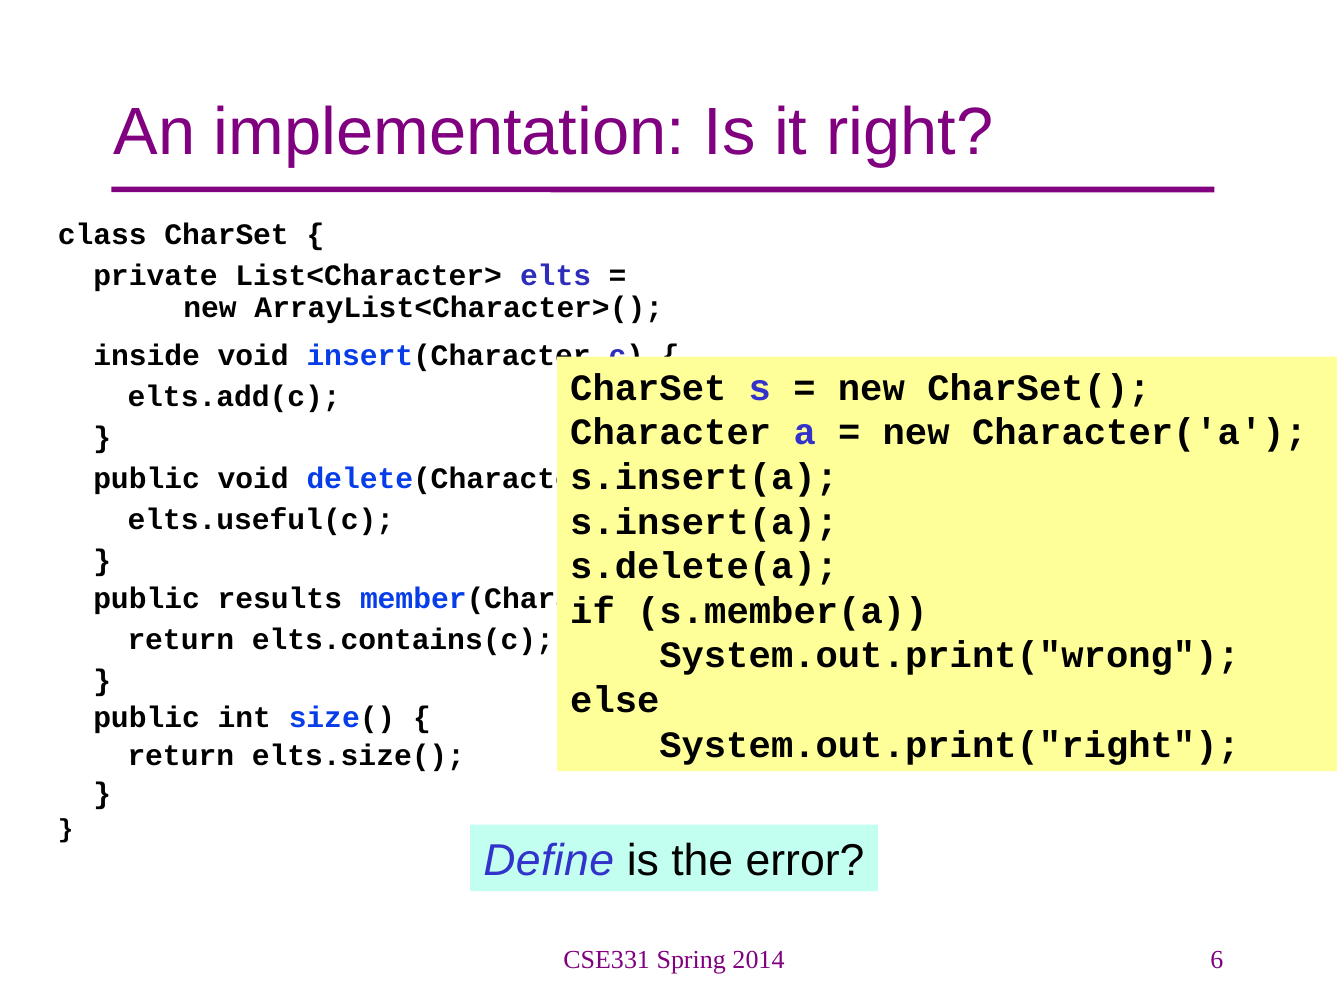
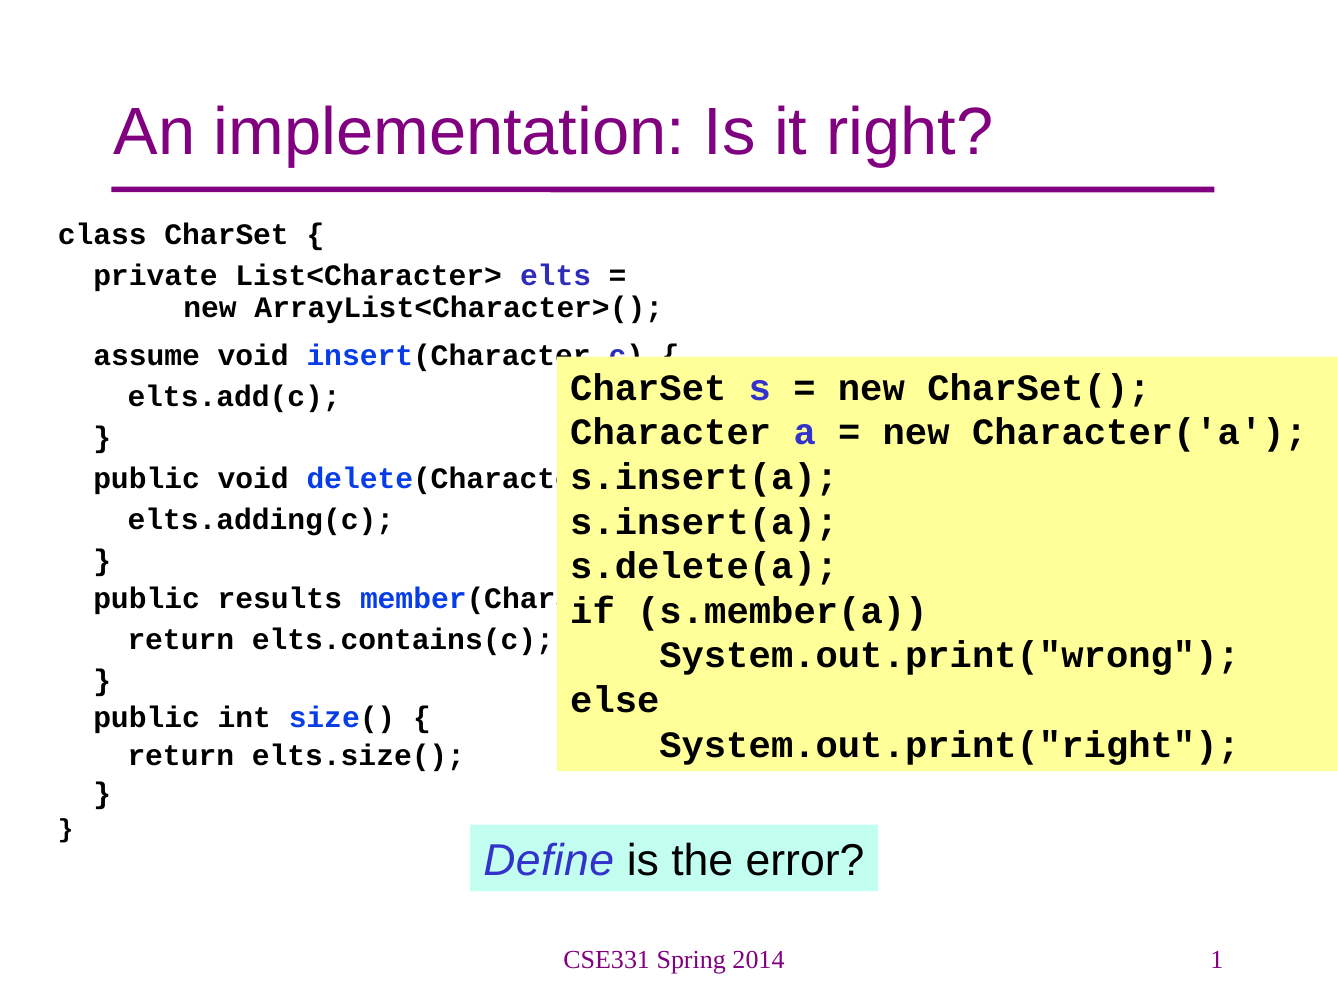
inside: inside -> assume
elts.useful(c: elts.useful(c -> elts.adding(c
6: 6 -> 1
